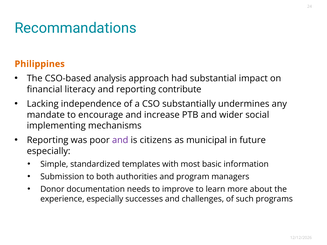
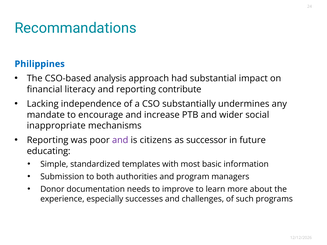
Philippines colour: orange -> blue
implementing: implementing -> inappropriate
municipal: municipal -> successor
especially at (49, 151): especially -> educating
